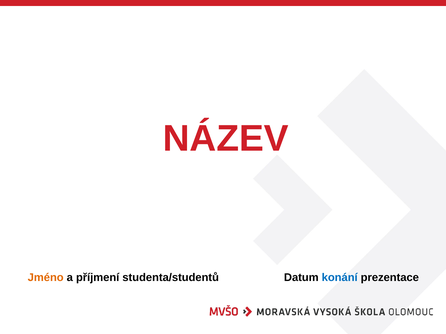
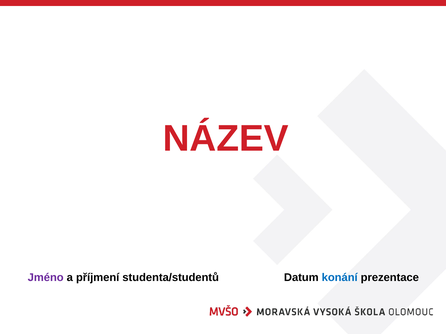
Jméno colour: orange -> purple
